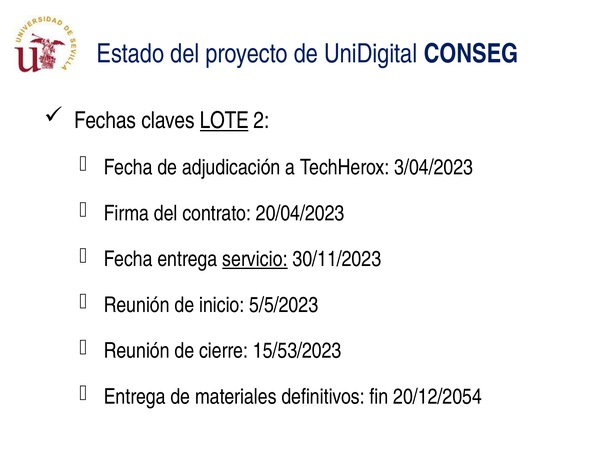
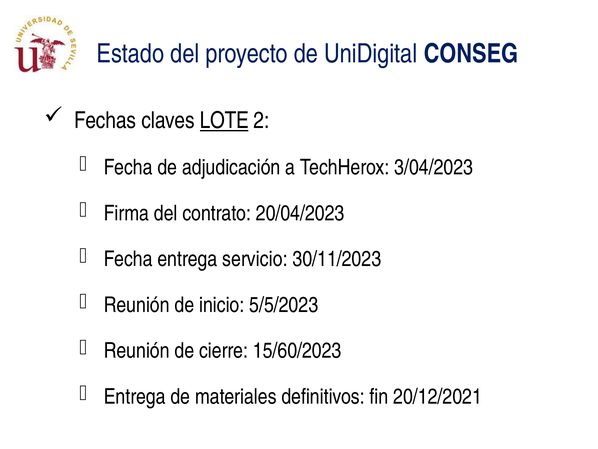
servicio underline: present -> none
15/53/2023: 15/53/2023 -> 15/60/2023
20/12/2054: 20/12/2054 -> 20/12/2021
